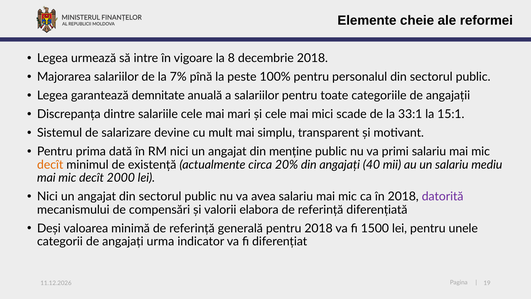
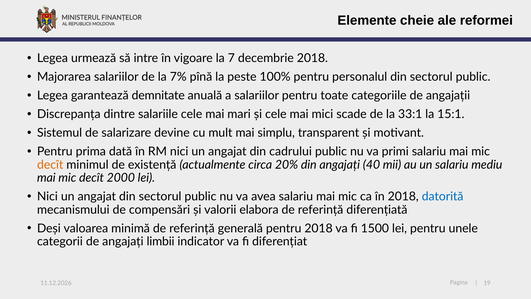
8: 8 -> 7
menține: menține -> cadrului
datorită colour: purple -> blue
urma: urma -> limbii
